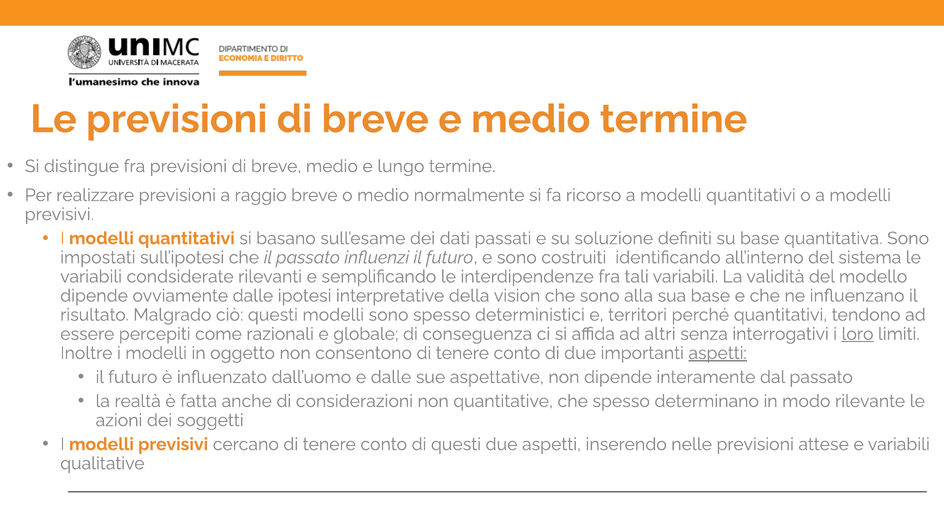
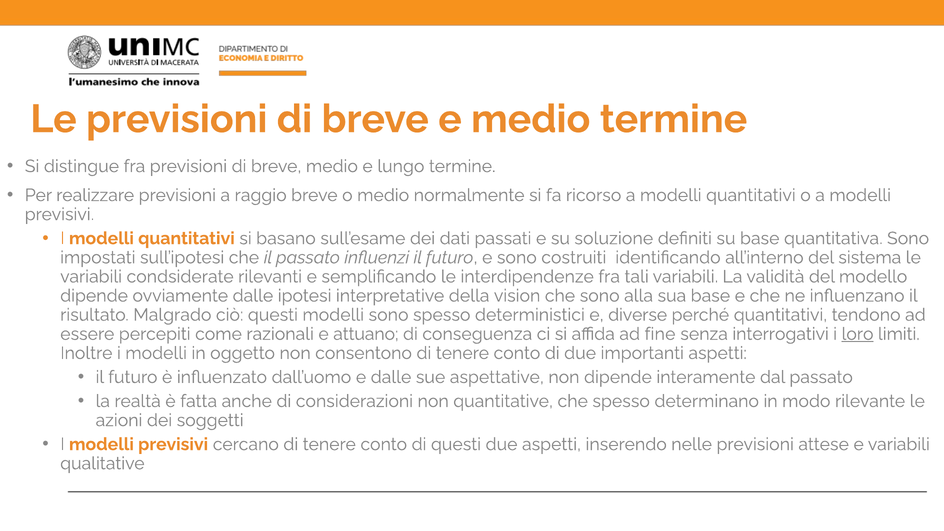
territori: territori -> diverse
globale: globale -> attuano
altri: altri -> fine
aspetti at (718, 353) underline: present -> none
